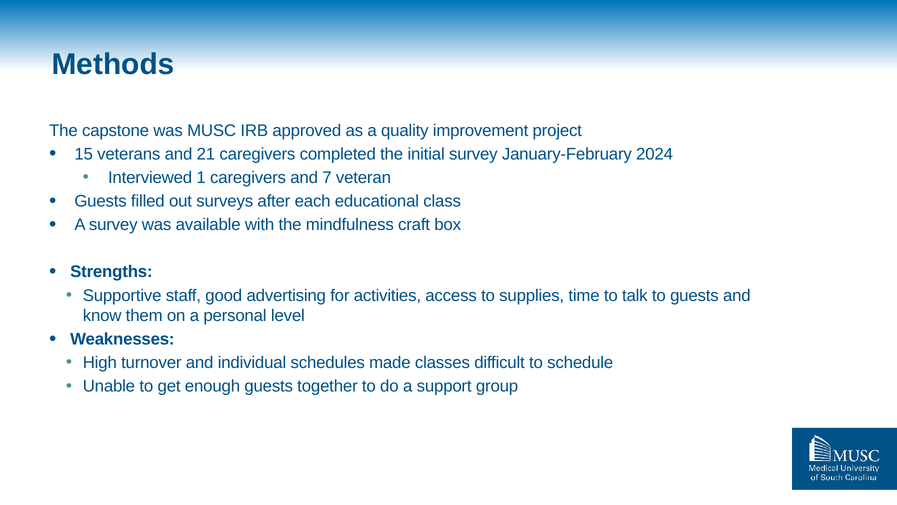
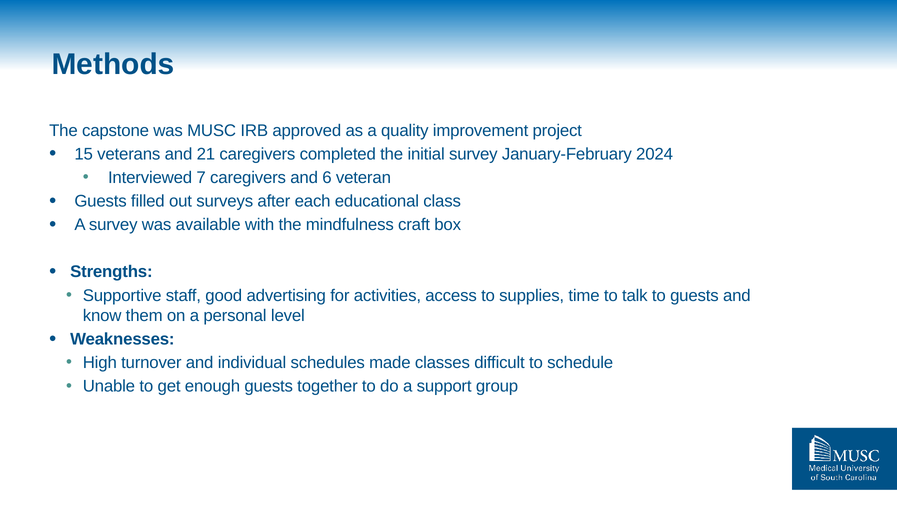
1: 1 -> 7
7: 7 -> 6
